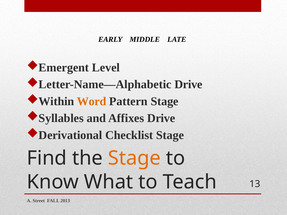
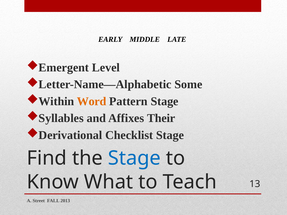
Drive at (188, 85): Drive -> Some
Affixes Drive: Drive -> Their
Stage at (134, 158) colour: orange -> blue
